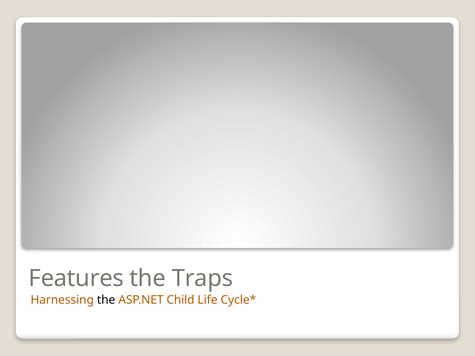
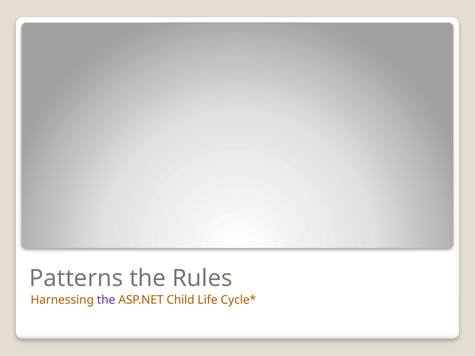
Features: Features -> Patterns
Traps: Traps -> Rules
the at (106, 300) colour: black -> purple
